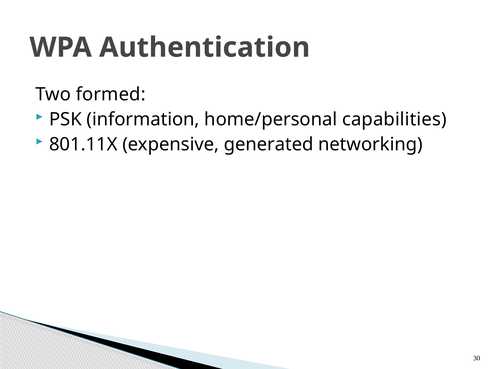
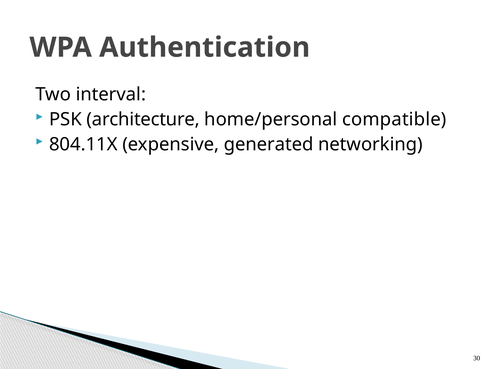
formed: formed -> interval
information: information -> architecture
capabilities: capabilities -> compatible
801.11X: 801.11X -> 804.11X
